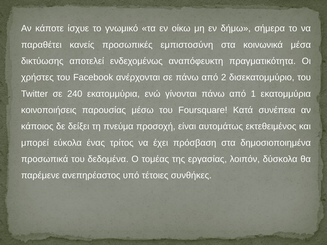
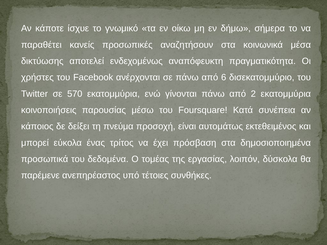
εμπιστοσύνη: εμπιστοσύνη -> αναζητήσουν
2: 2 -> 6
240: 240 -> 570
1: 1 -> 2
